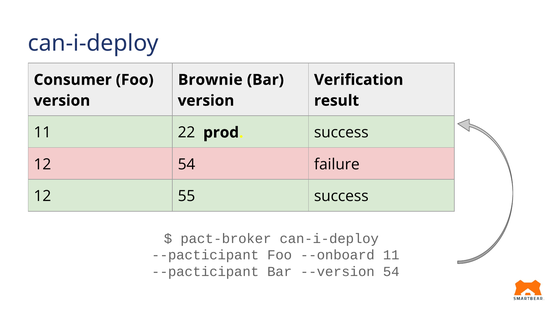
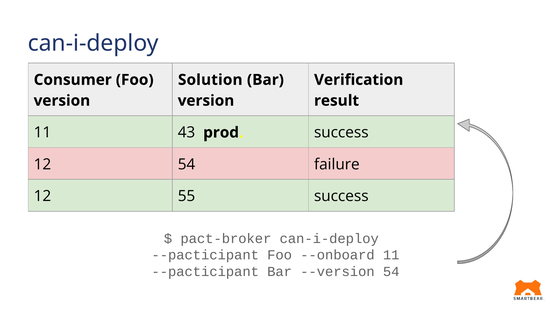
Brownie: Brownie -> Solution
22: 22 -> 43
